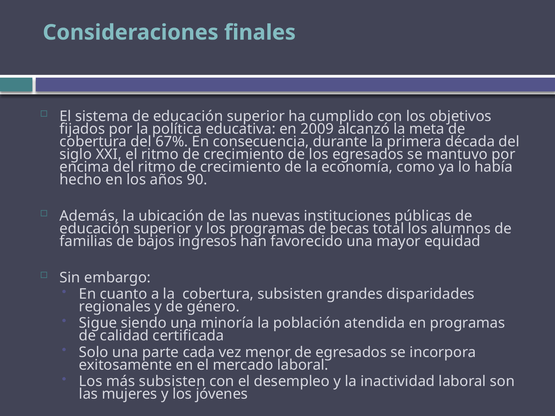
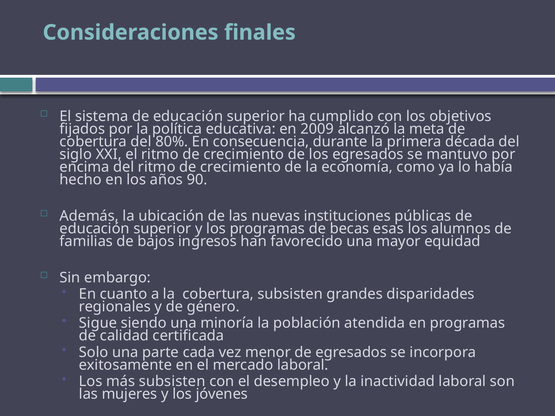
67%: 67% -> 80%
total: total -> esas
